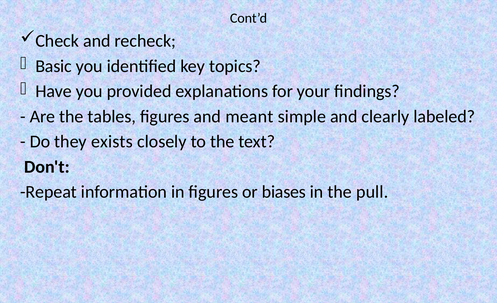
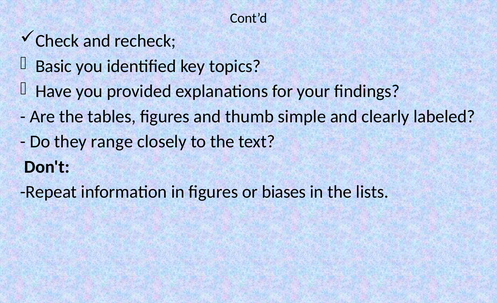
meant: meant -> thumb
exists: exists -> range
pull: pull -> lists
